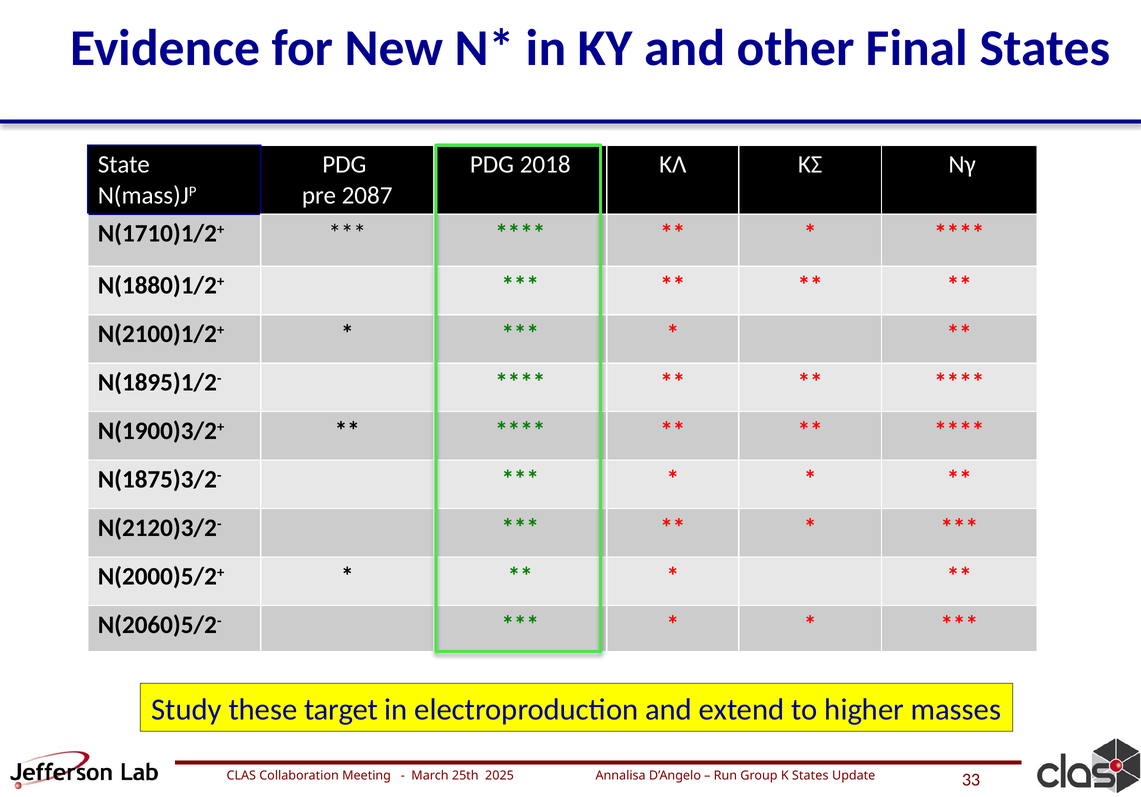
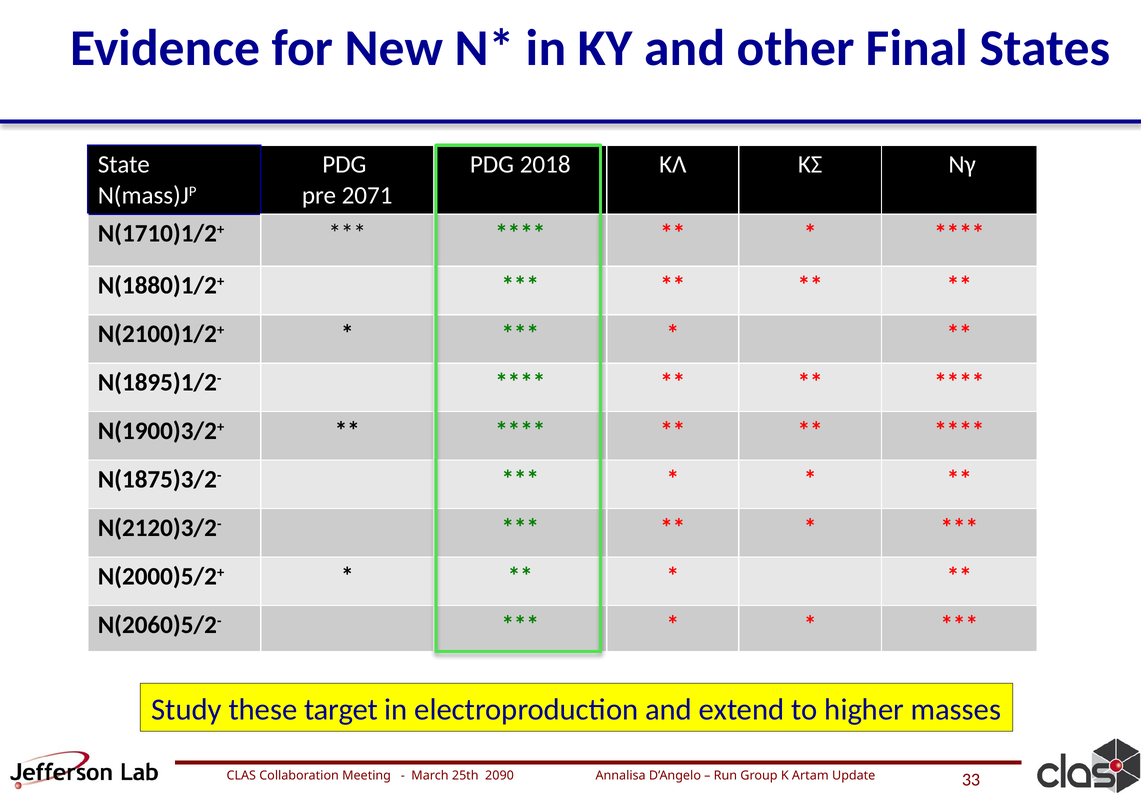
2087: 2087 -> 2071
2025: 2025 -> 2090
K States: States -> Artam
